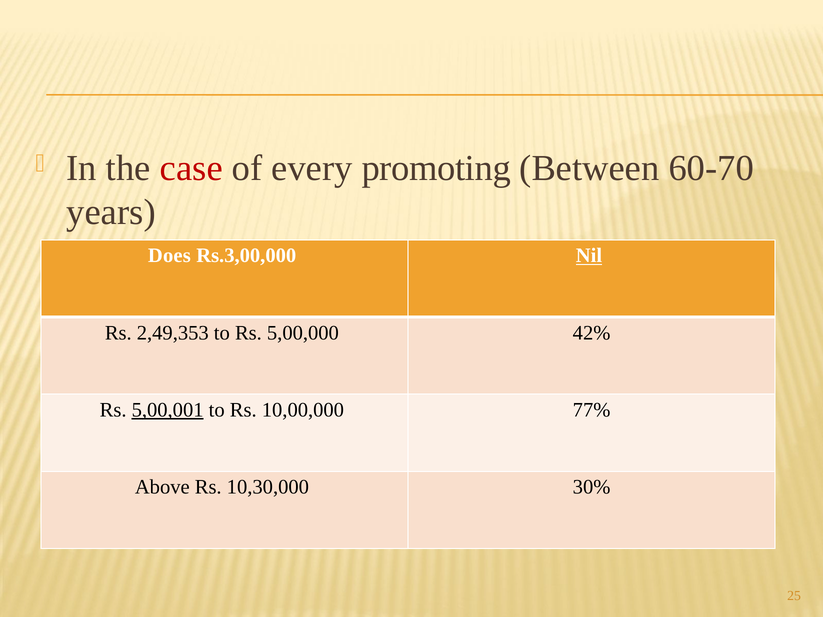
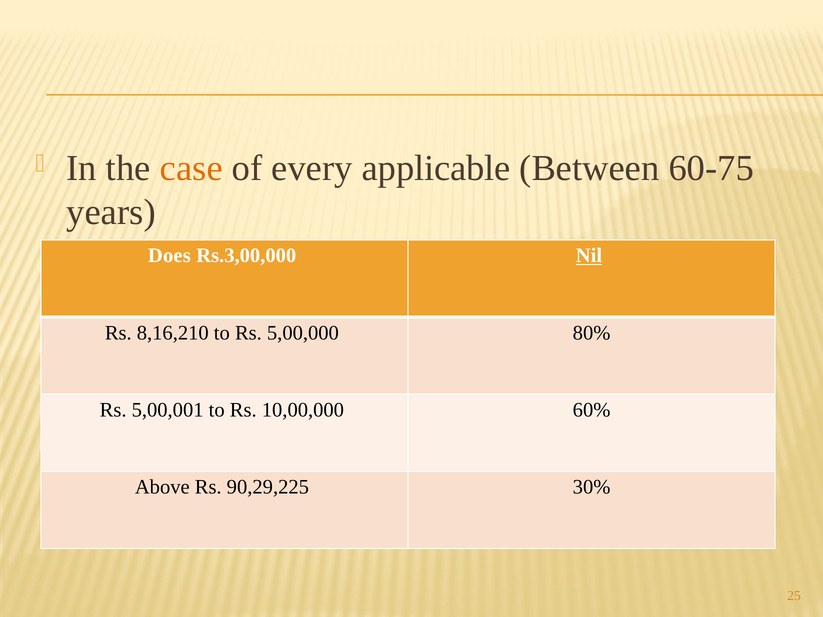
case colour: red -> orange
promoting: promoting -> applicable
60-70: 60-70 -> 60-75
2,49,353: 2,49,353 -> 8,16,210
42%: 42% -> 80%
5,00,001 underline: present -> none
77%: 77% -> 60%
10,30,000: 10,30,000 -> 90,29,225
